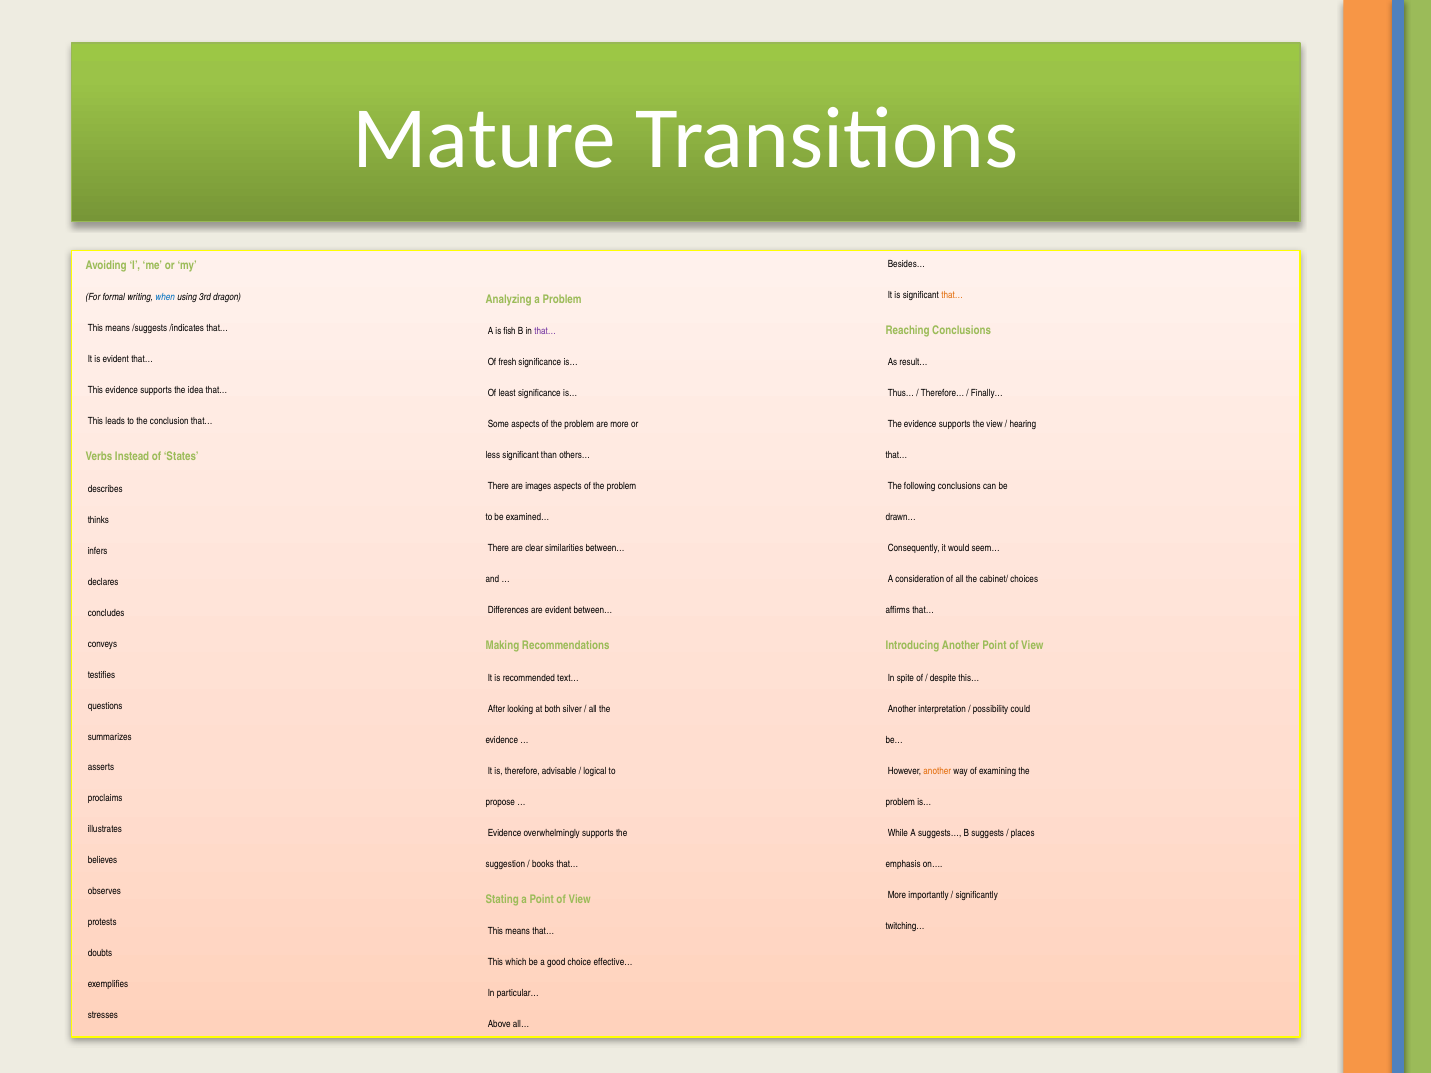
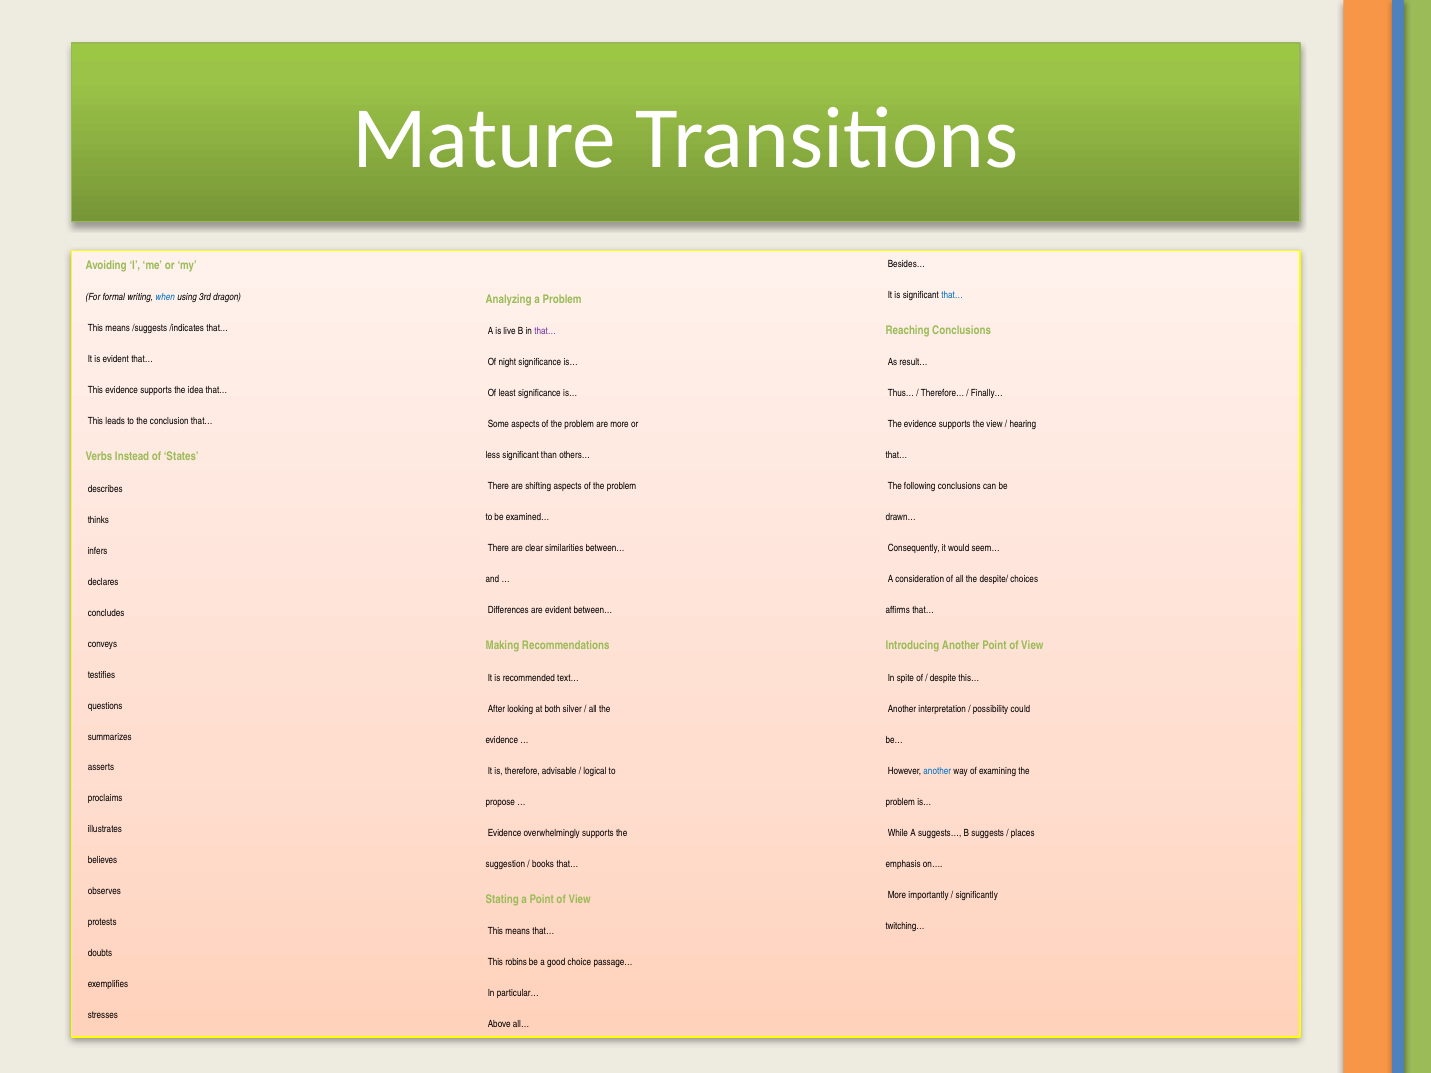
that… at (952, 295) colour: orange -> blue
fish: fish -> live
fresh: fresh -> night
images: images -> shifting
cabinet/: cabinet/ -> despite/
another at (937, 771) colour: orange -> blue
which: which -> robins
effective…: effective… -> passage…
